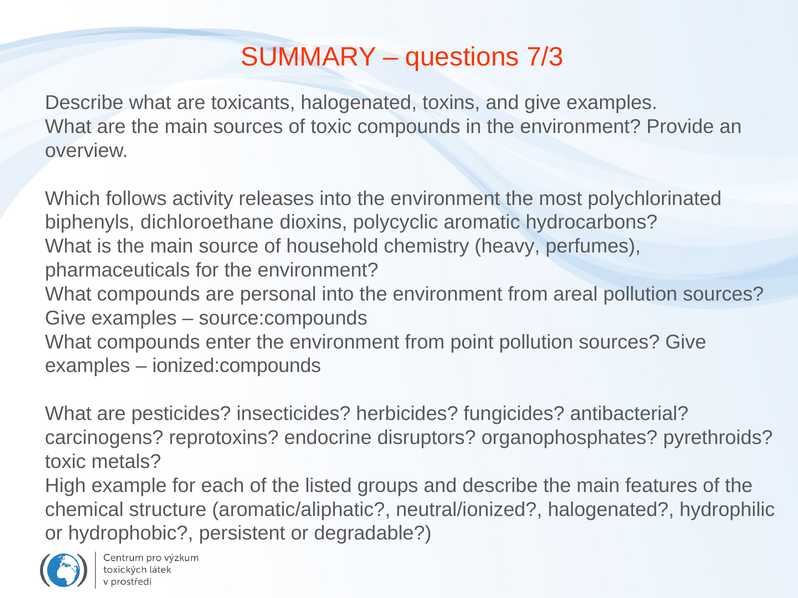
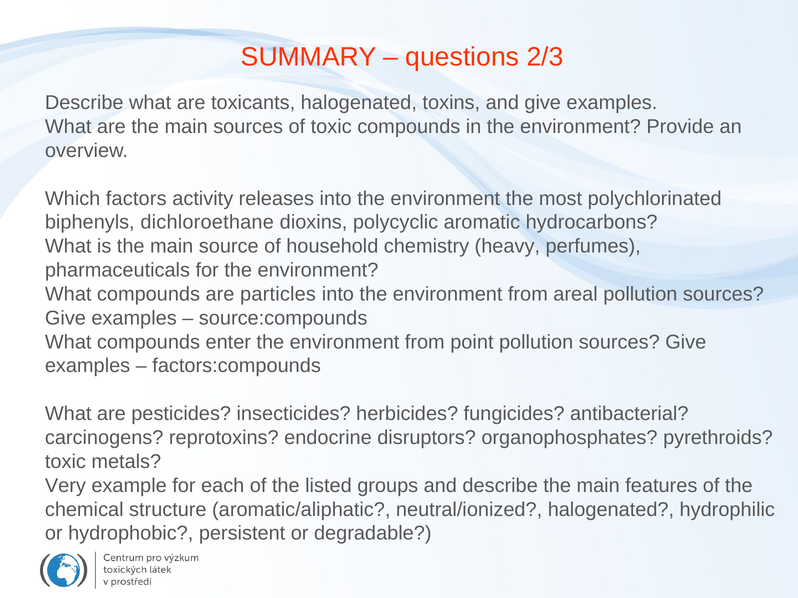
7/3: 7/3 -> 2/3
follows: follows -> factors
personal: personal -> particles
ionized:compounds: ionized:compounds -> factors:compounds
High: High -> Very
